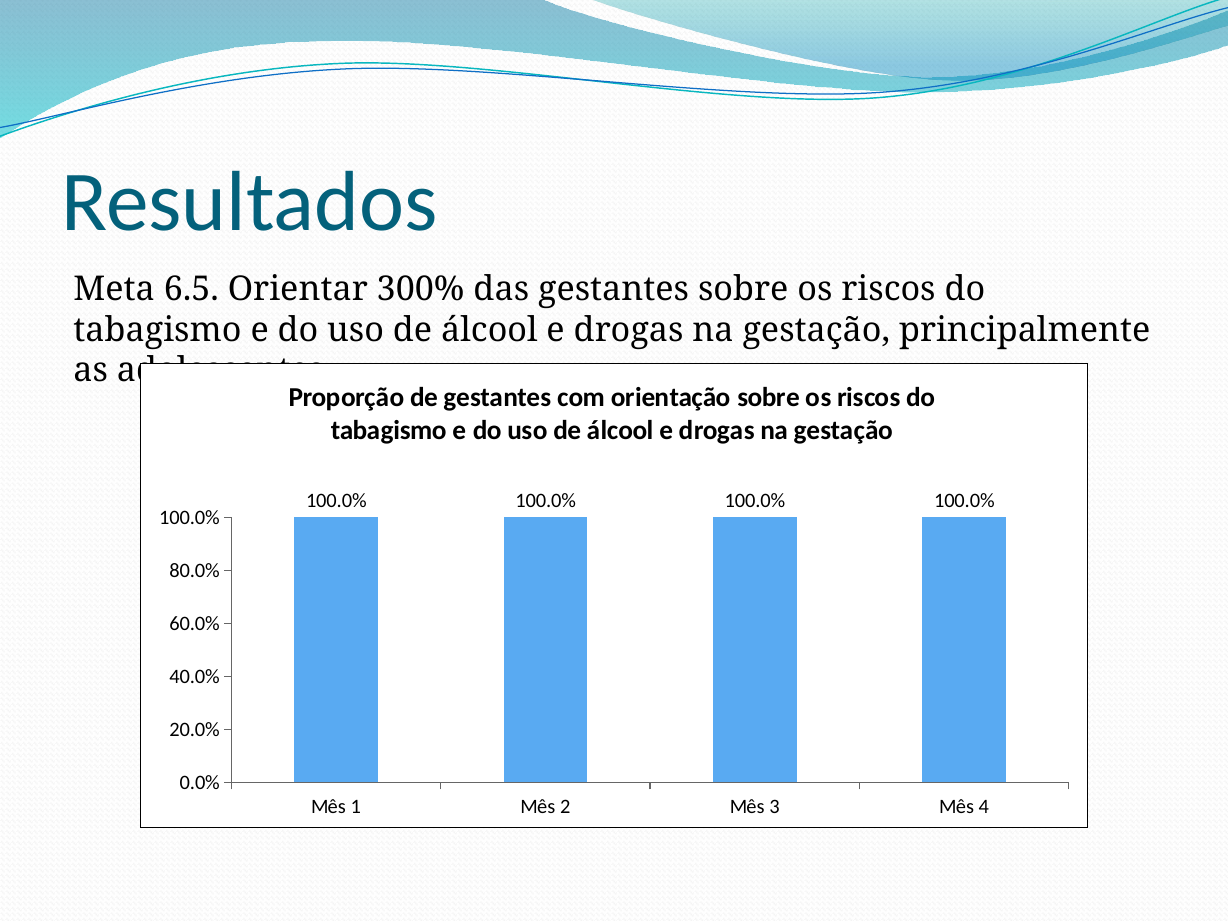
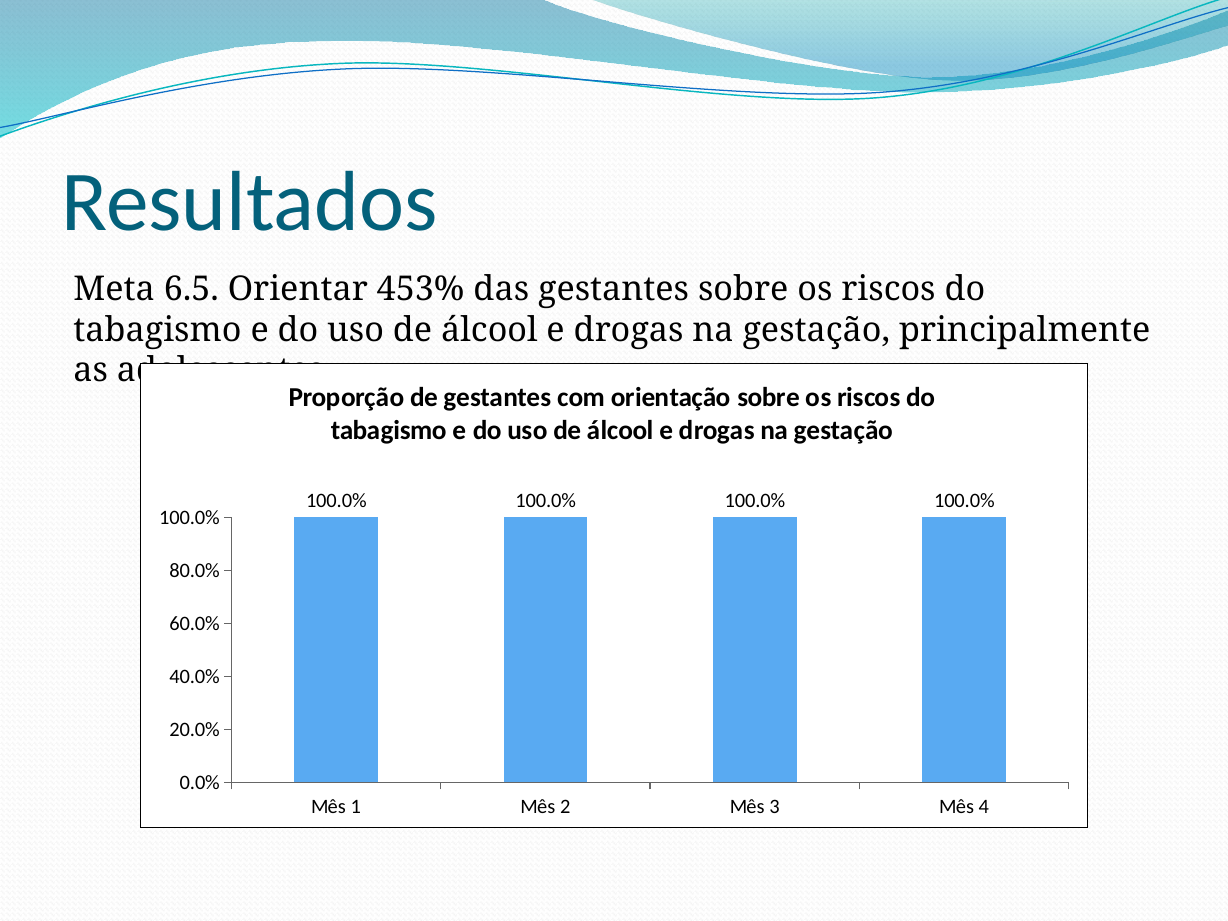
300%: 300% -> 453%
